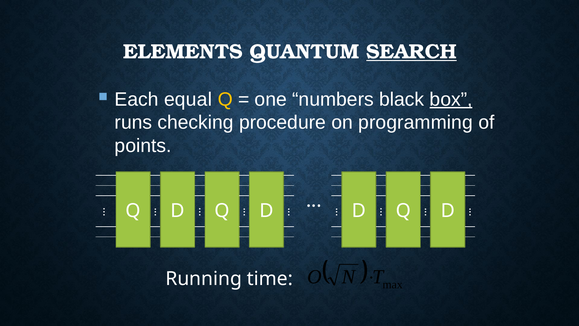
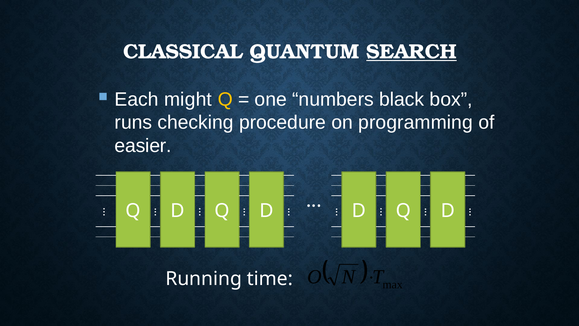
ELEMENTS: ELEMENTS -> CLASSICAL
equal: equal -> might
box underline: present -> none
points: points -> easier
